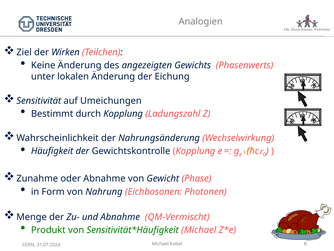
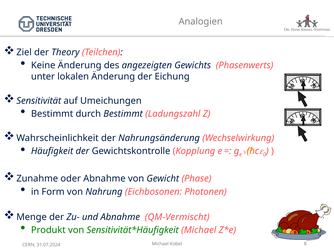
Wirken: Wirken -> Theory
durch Kopplung: Kopplung -> Bestimmt
